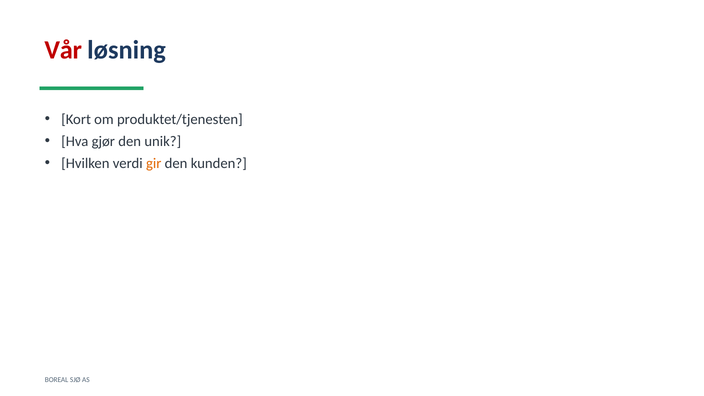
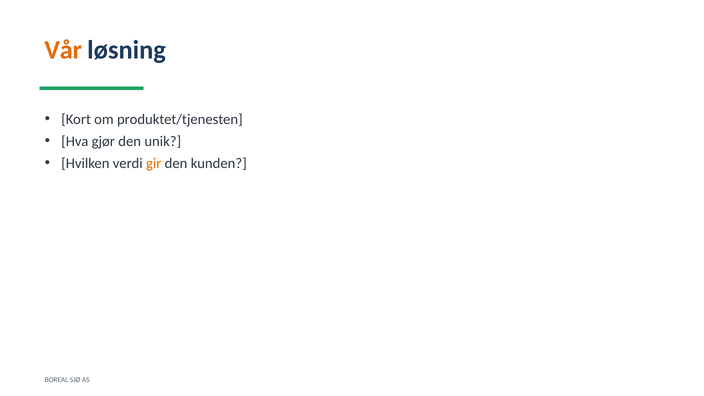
Vår colour: red -> orange
